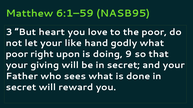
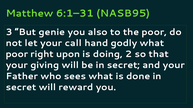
6:1–59: 6:1–59 -> 6:1–31
heart: heart -> genie
love: love -> also
like: like -> call
9: 9 -> 2
